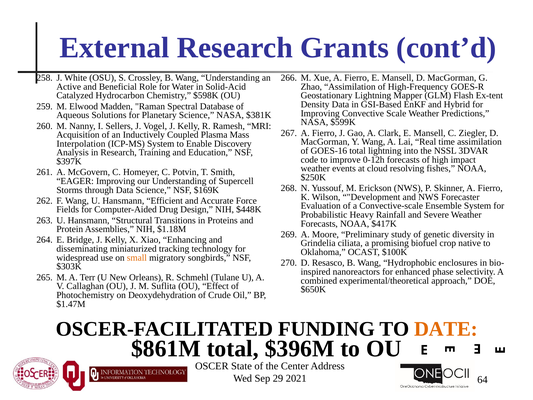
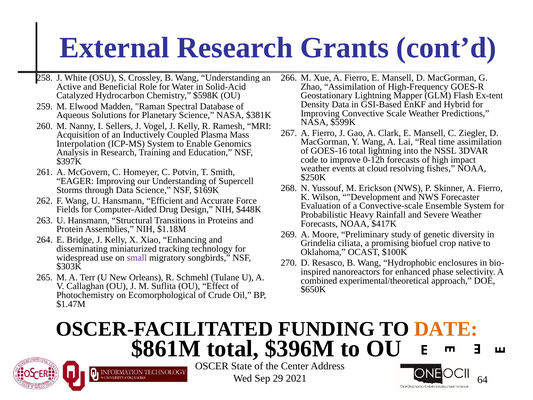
Discovery: Discovery -> Genomics
small colour: orange -> purple
Deoxydehydration: Deoxydehydration -> Ecomorphological
